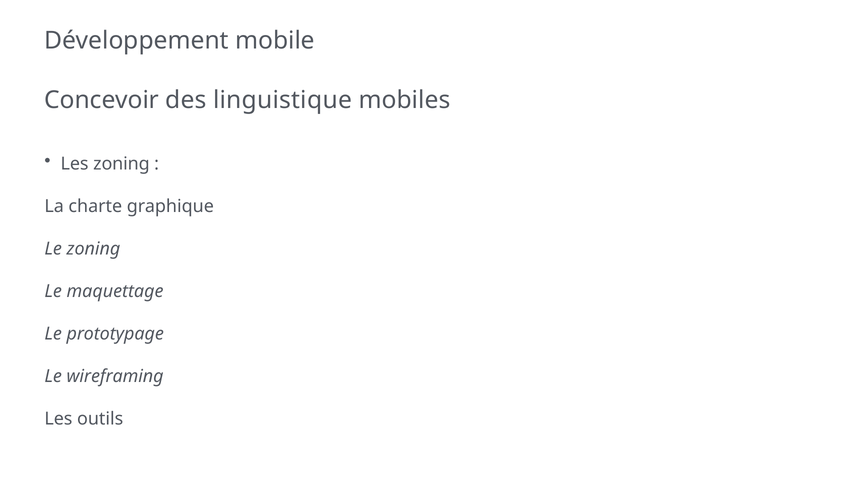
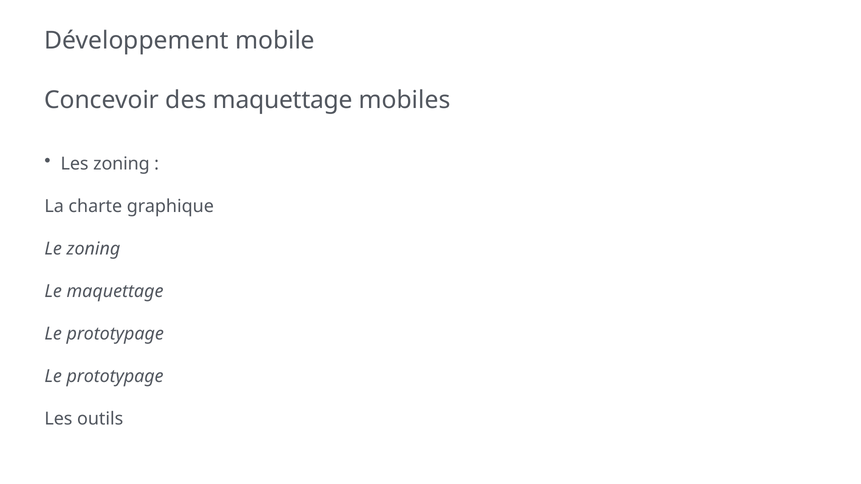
des linguistique: linguistique -> maquettage
wireframing at (115, 377): wireframing -> prototypage
